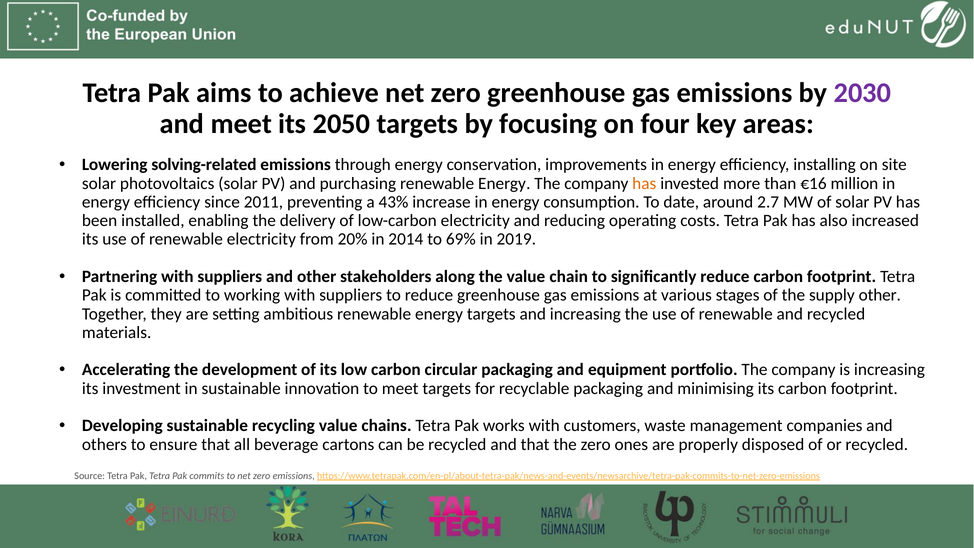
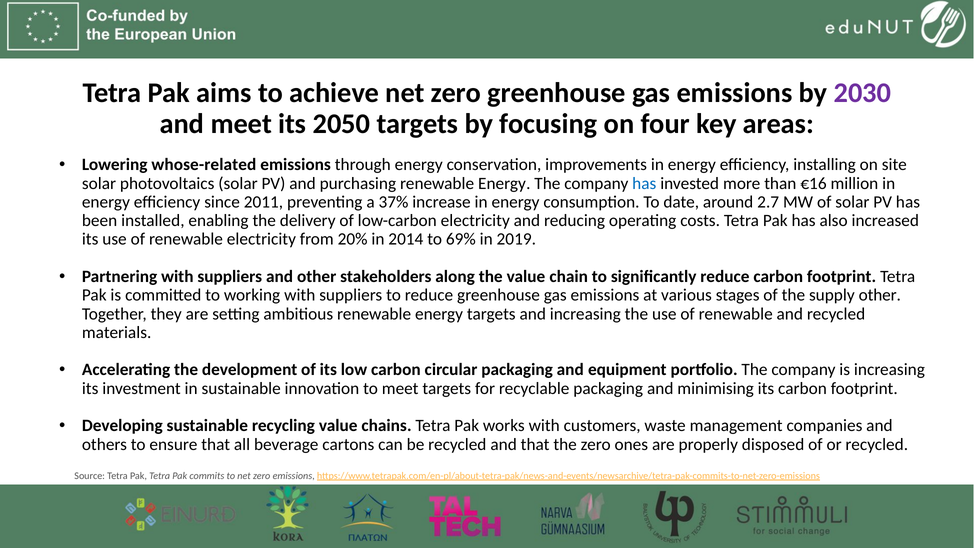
solving-related: solving-related -> whose-related
has at (644, 183) colour: orange -> blue
43%: 43% -> 37%
